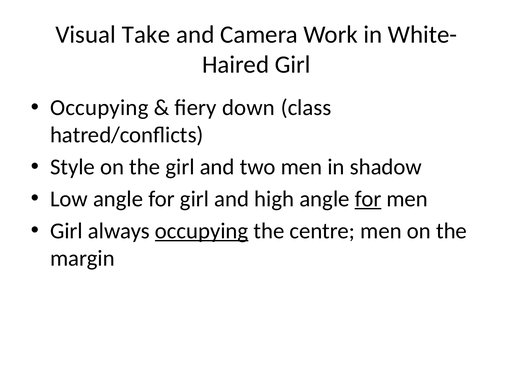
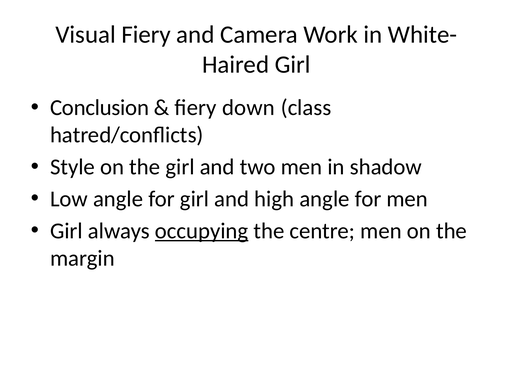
Visual Take: Take -> Fiery
Occupying at (99, 108): Occupying -> Conclusion
for at (368, 199) underline: present -> none
